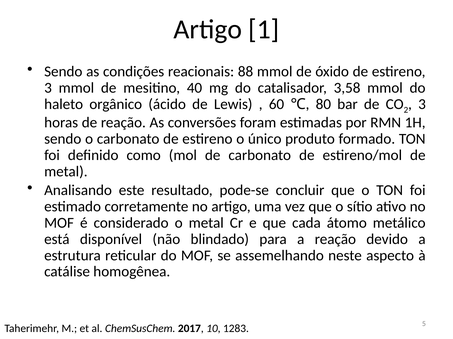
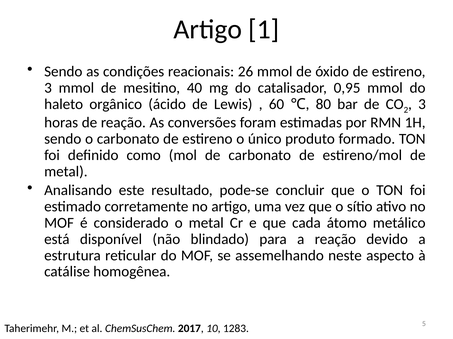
88: 88 -> 26
3,58: 3,58 -> 0,95
